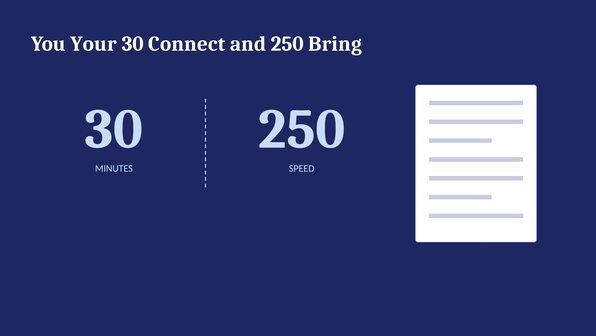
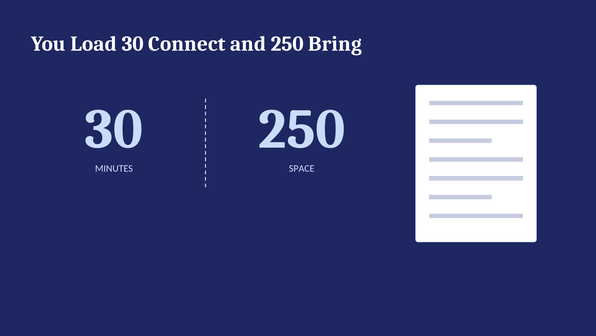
Your: Your -> Load
SPEED: SPEED -> SPACE
